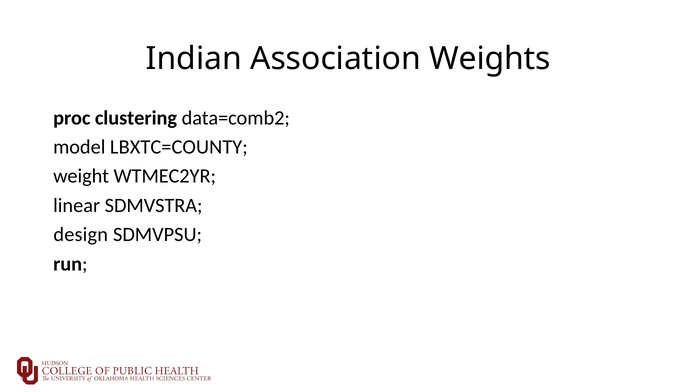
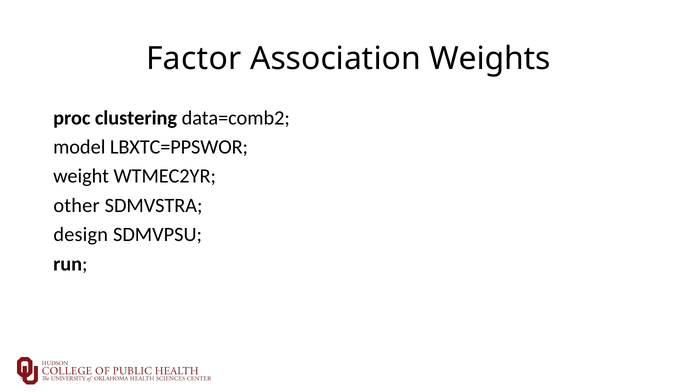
Indian: Indian -> Factor
LBXTC=COUNTY: LBXTC=COUNTY -> LBXTC=PPSWOR
linear: linear -> other
